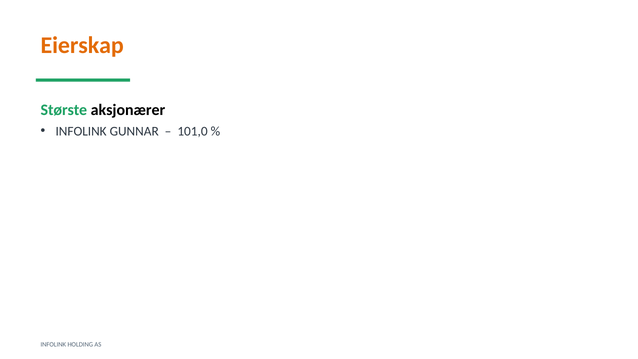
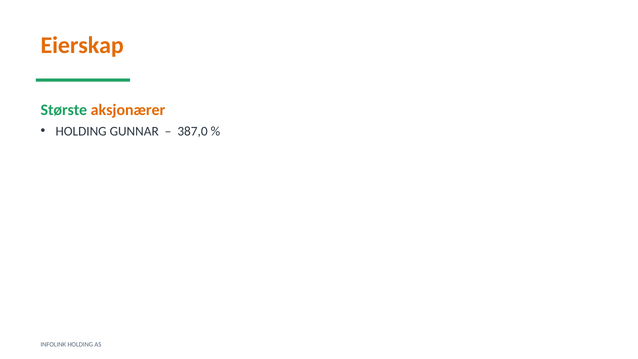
aksjonærer colour: black -> orange
INFOLINK at (81, 131): INFOLINK -> HOLDING
101,0: 101,0 -> 387,0
